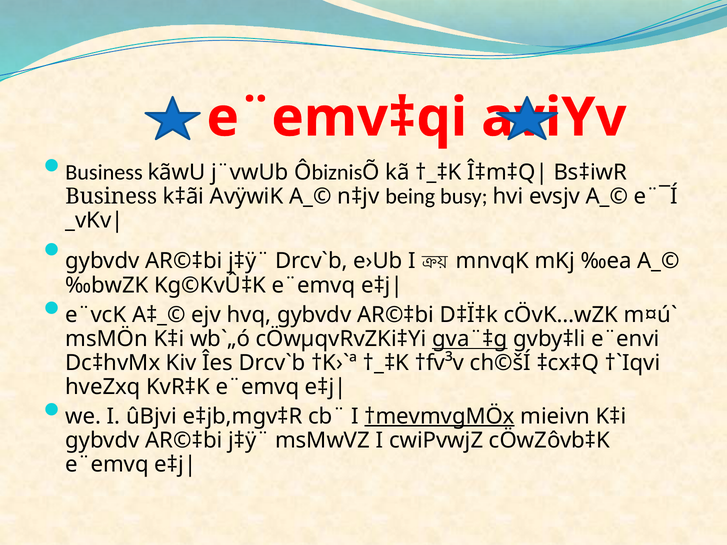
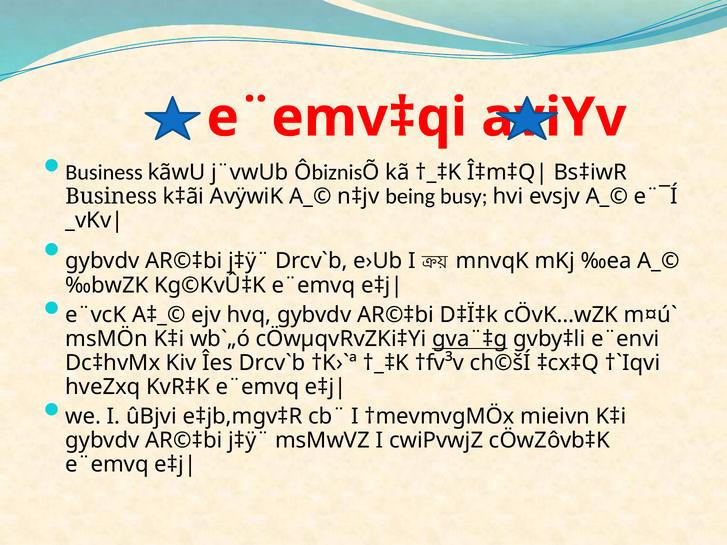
†mevmvgMÖx underline: present -> none
